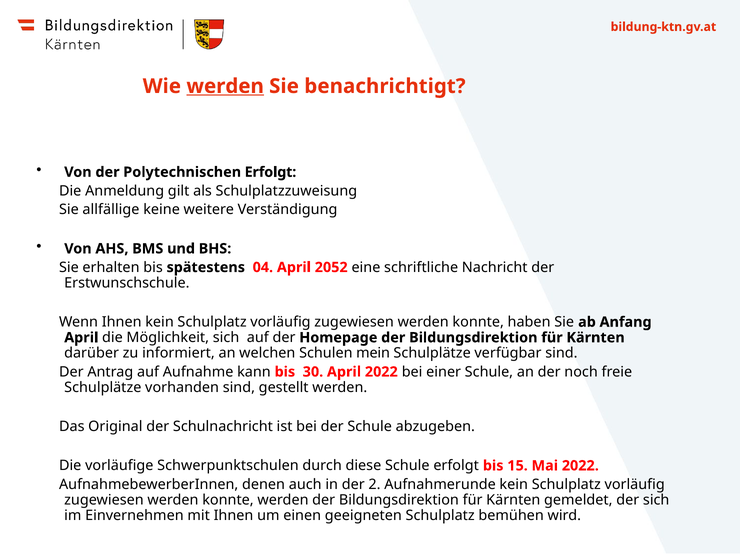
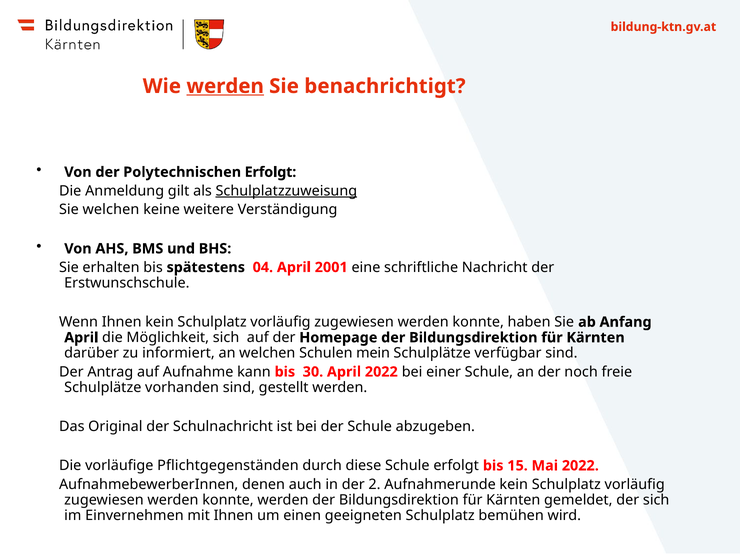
Schulplatzzuweisung underline: none -> present
Sie allfällige: allfällige -> welchen
2052: 2052 -> 2001
Schwerpunktschulen: Schwerpunktschulen -> Pflichtgegenständen
